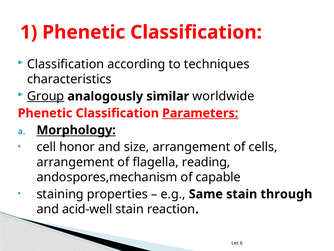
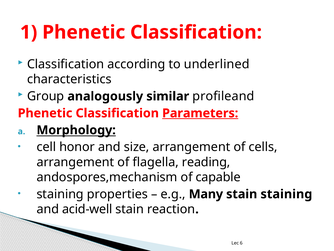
techniques: techniques -> underlined
Group underline: present -> none
worldwide: worldwide -> profileand
Same: Same -> Many
stain through: through -> staining
